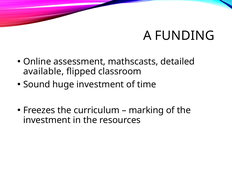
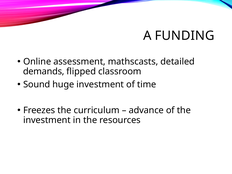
available: available -> demands
marking: marking -> advance
